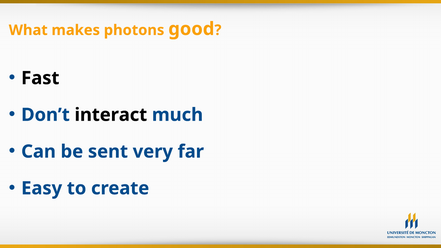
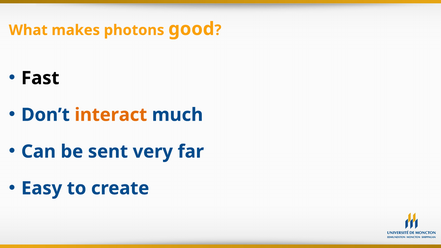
interact colour: black -> orange
